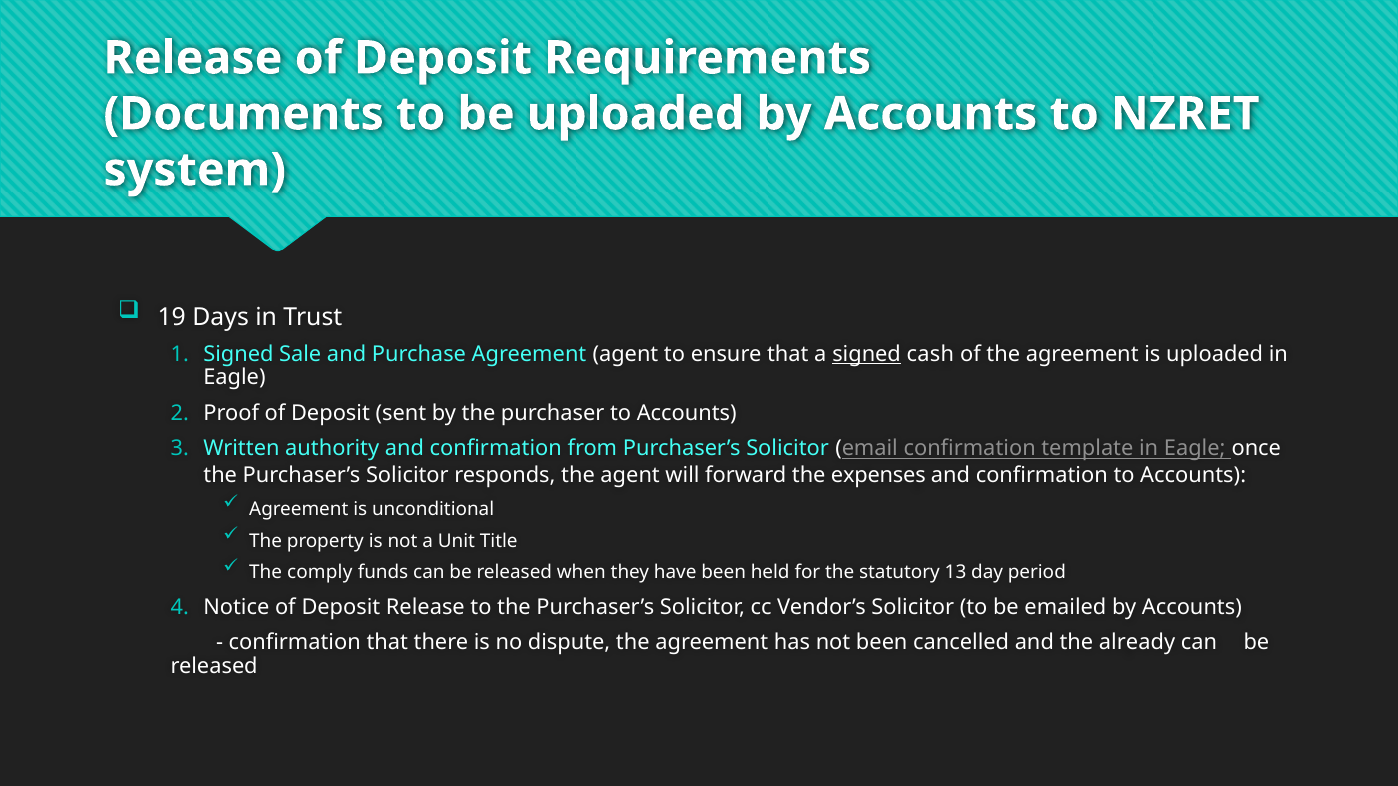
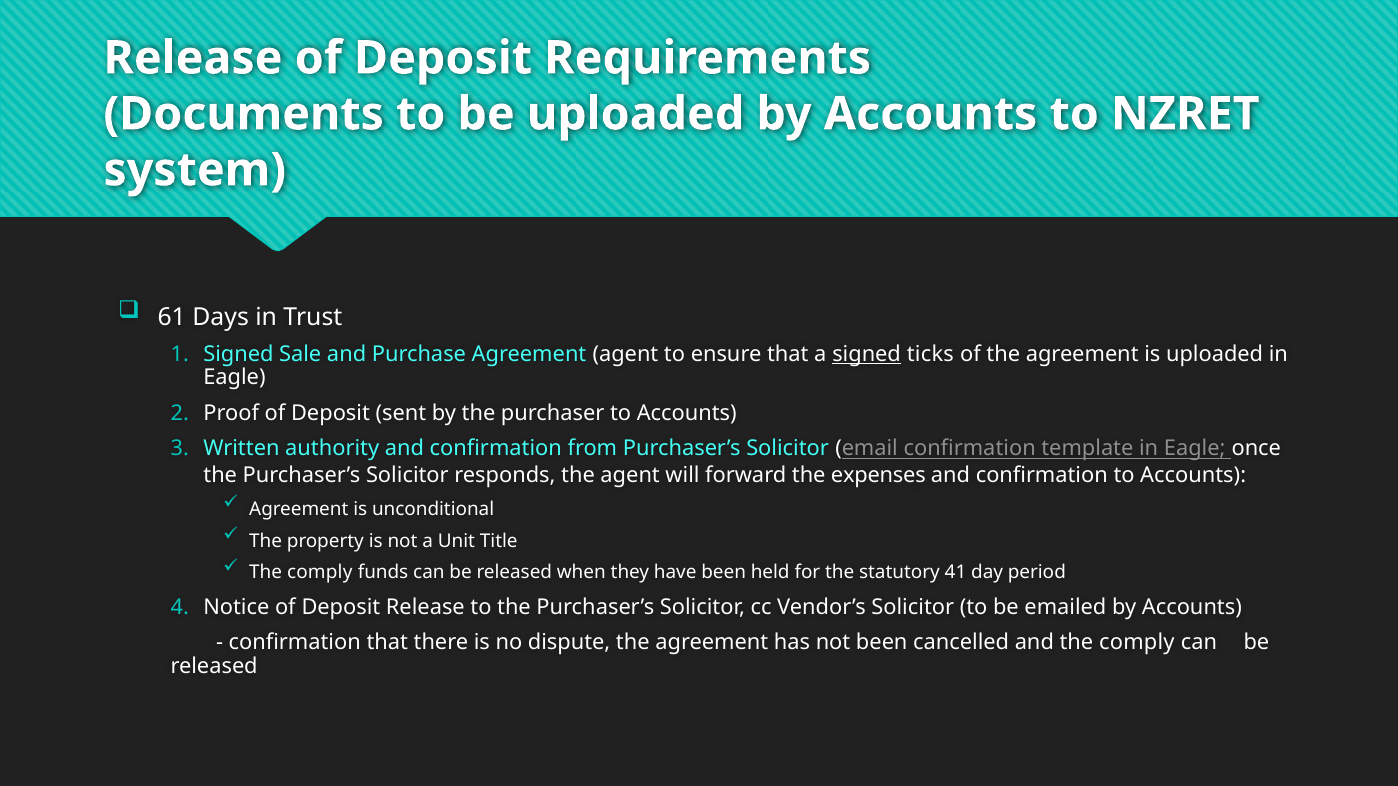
19: 19 -> 61
cash: cash -> ticks
13: 13 -> 41
and the already: already -> comply
